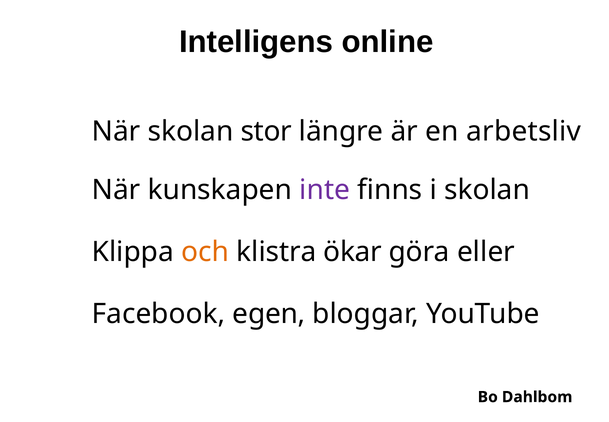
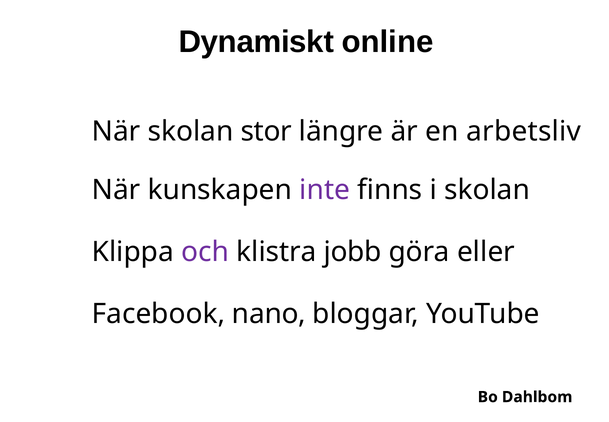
Intelligens: Intelligens -> Dynamiskt
och colour: orange -> purple
ökar: ökar -> jobb
egen: egen -> nano
